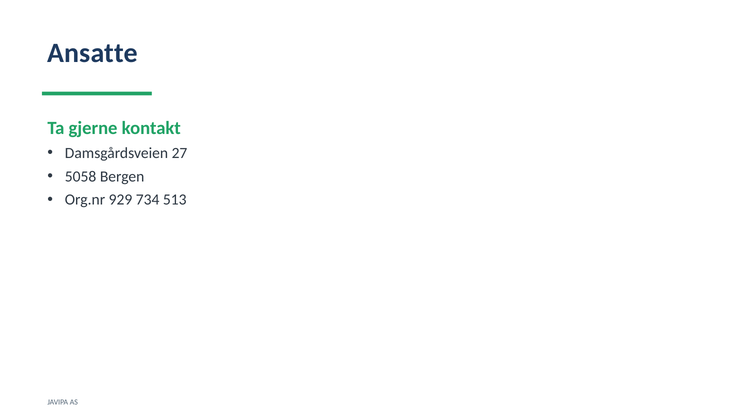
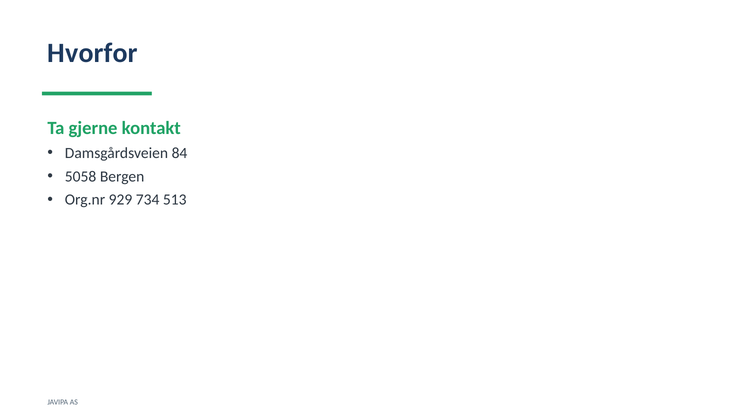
Ansatte: Ansatte -> Hvorfor
27: 27 -> 84
